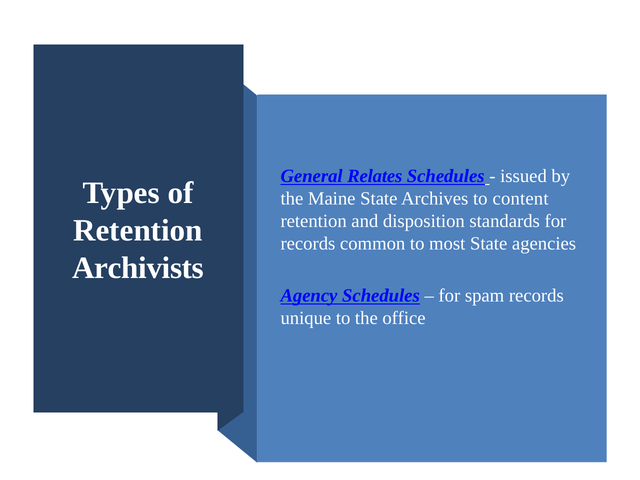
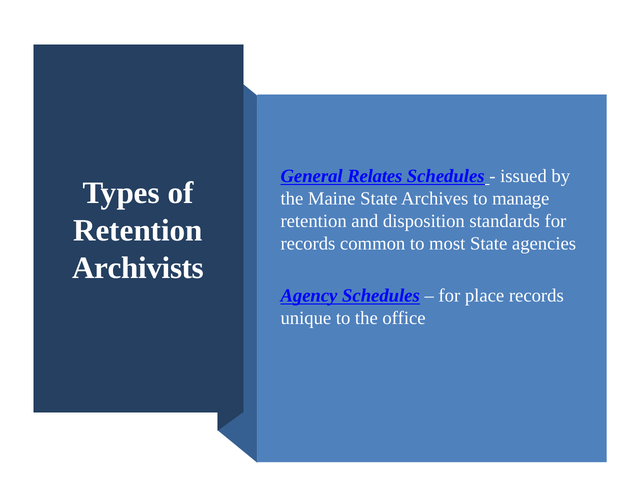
content: content -> manage
spam: spam -> place
